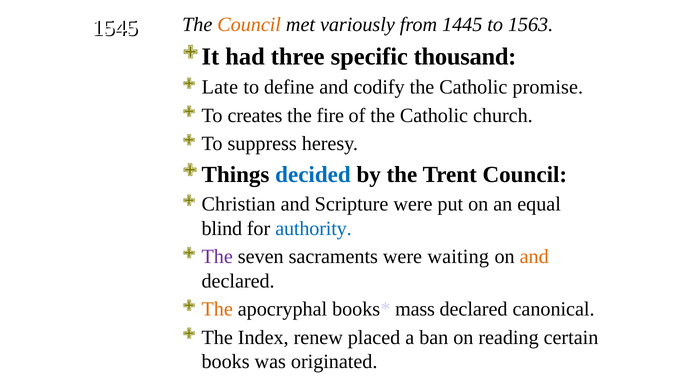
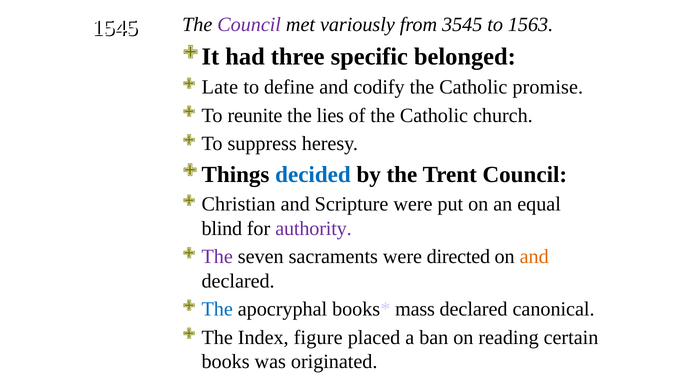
Council at (249, 25) colour: orange -> purple
1445: 1445 -> 3545
thousand: thousand -> belonged
creates: creates -> reunite
fire: fire -> lies
authority colour: blue -> purple
waiting: waiting -> directed
The at (217, 309) colour: orange -> blue
renew: renew -> figure
